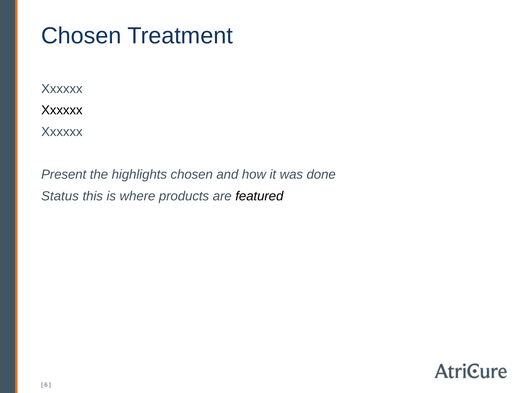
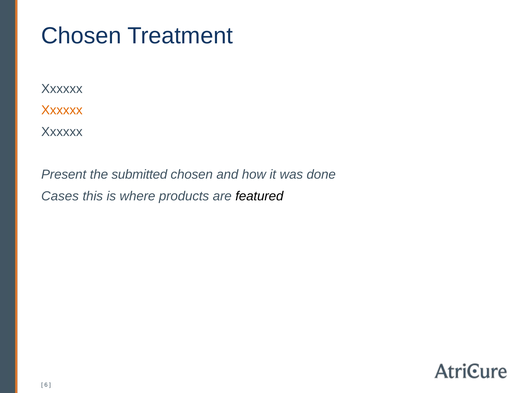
Xxxxxx at (62, 110) colour: black -> orange
highlights: highlights -> submitted
Status: Status -> Cases
